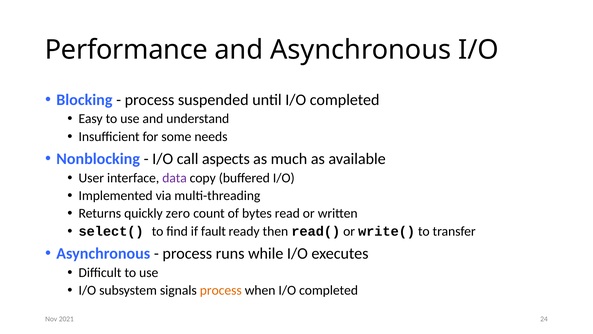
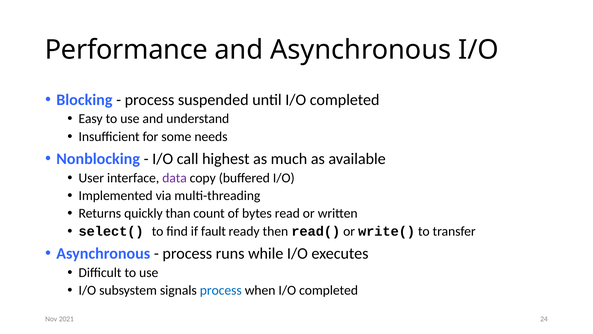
aspects: aspects -> highest
zero: zero -> than
process at (221, 290) colour: orange -> blue
